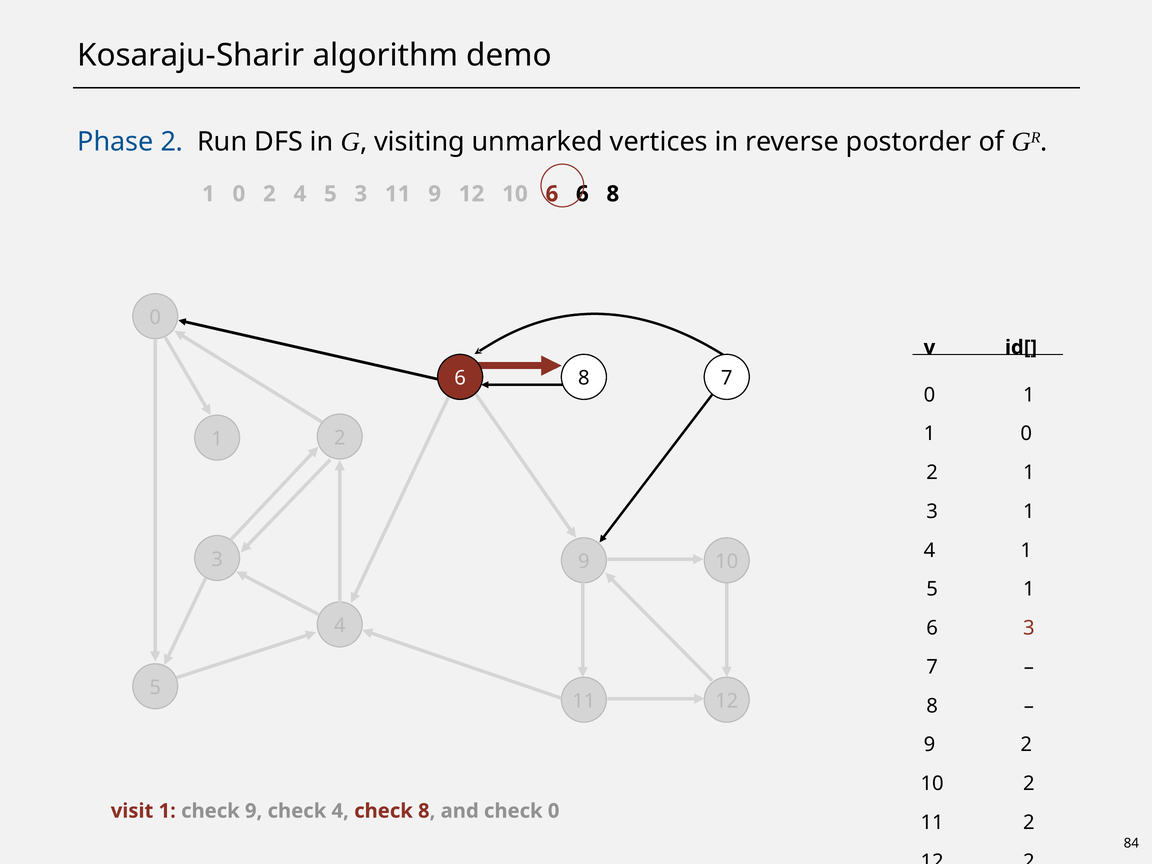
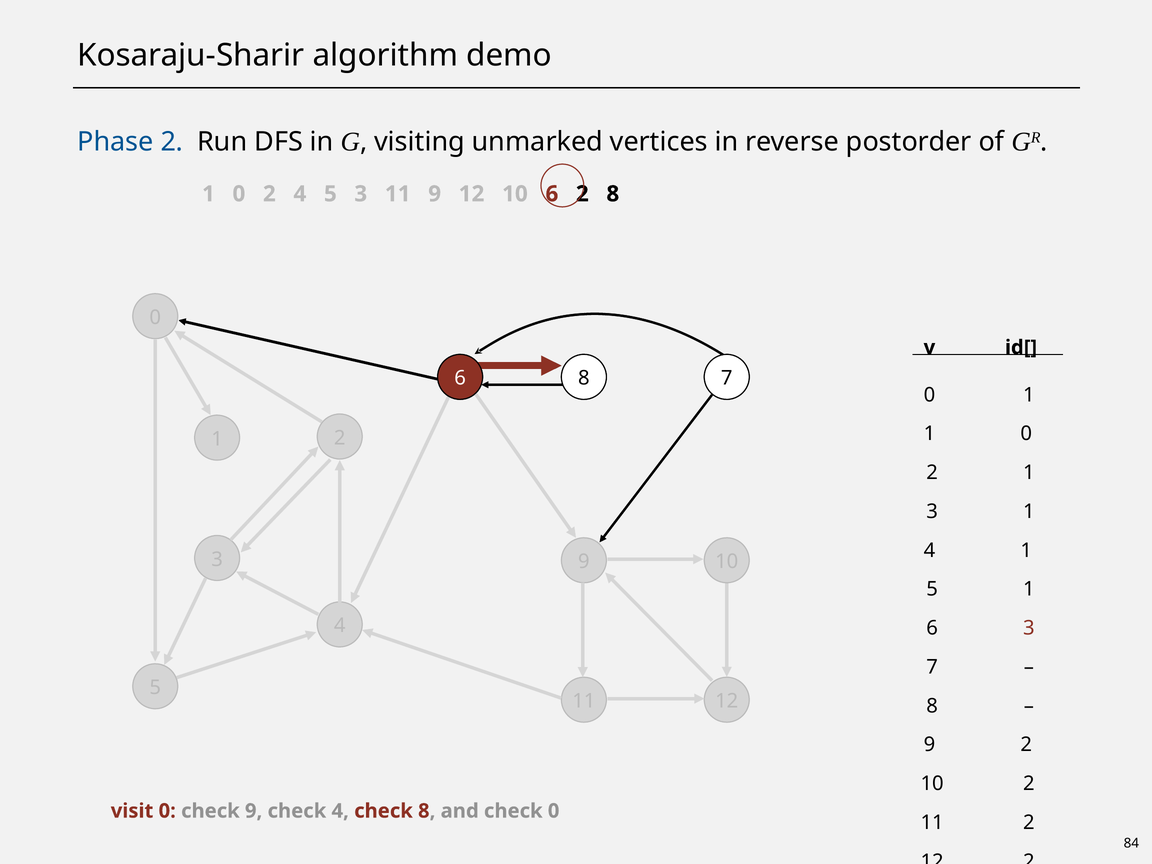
6 6: 6 -> 2
visit 1: 1 -> 0
